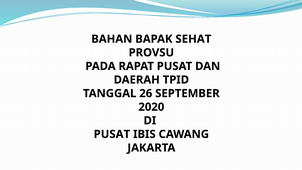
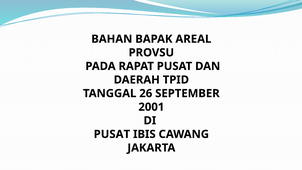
SEHAT: SEHAT -> AREAL
2020: 2020 -> 2001
